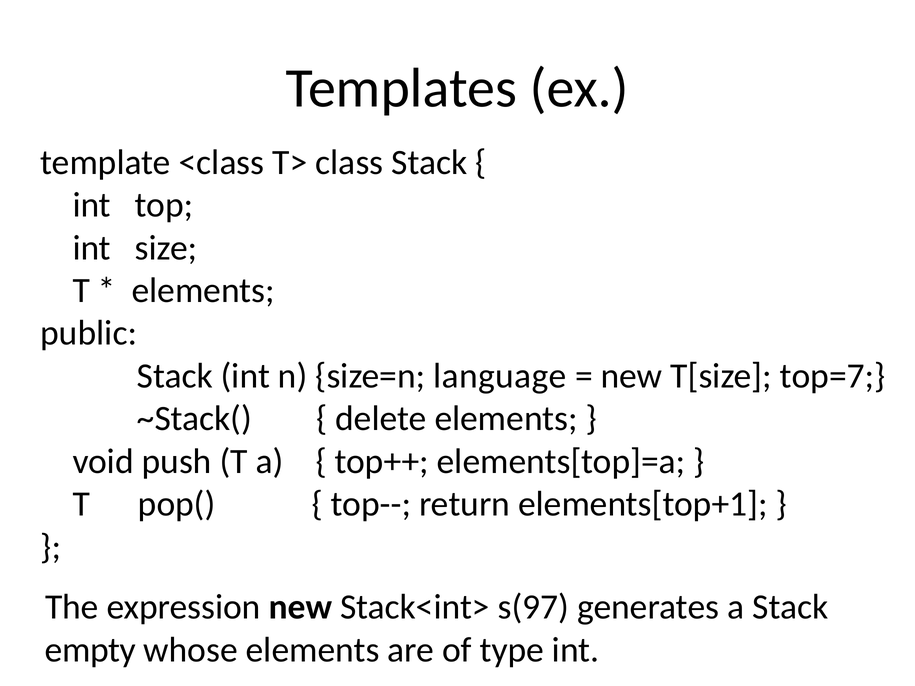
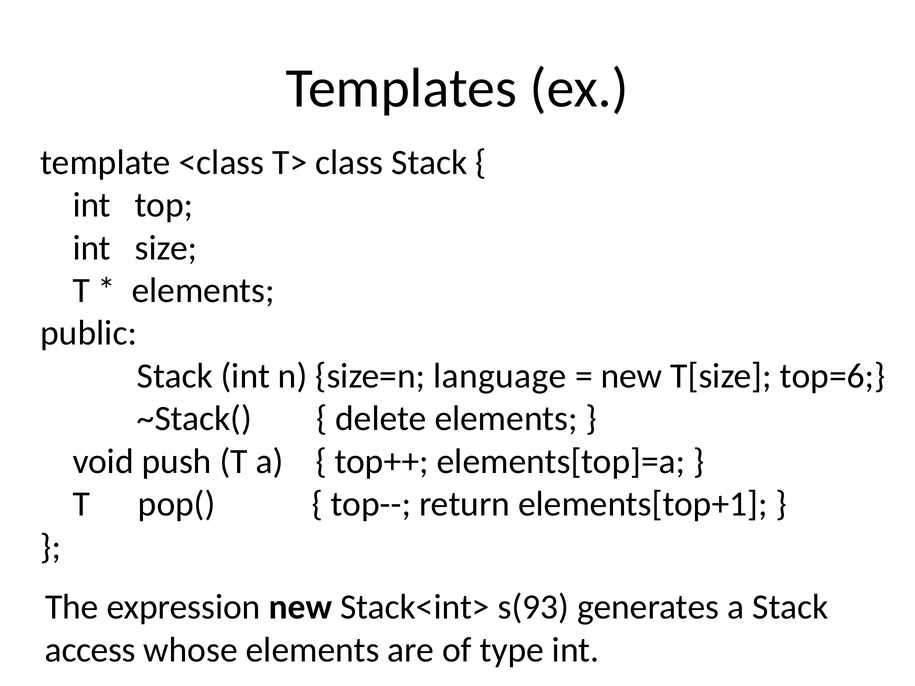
top=7: top=7 -> top=6
s(97: s(97 -> s(93
empty: empty -> access
